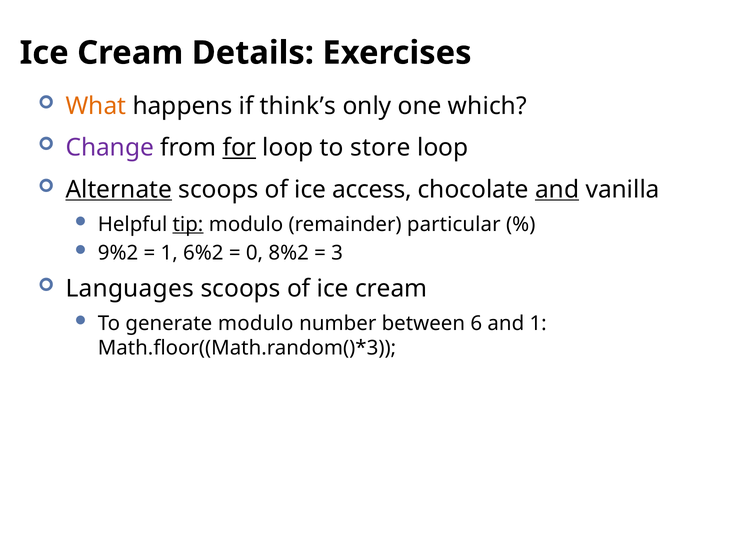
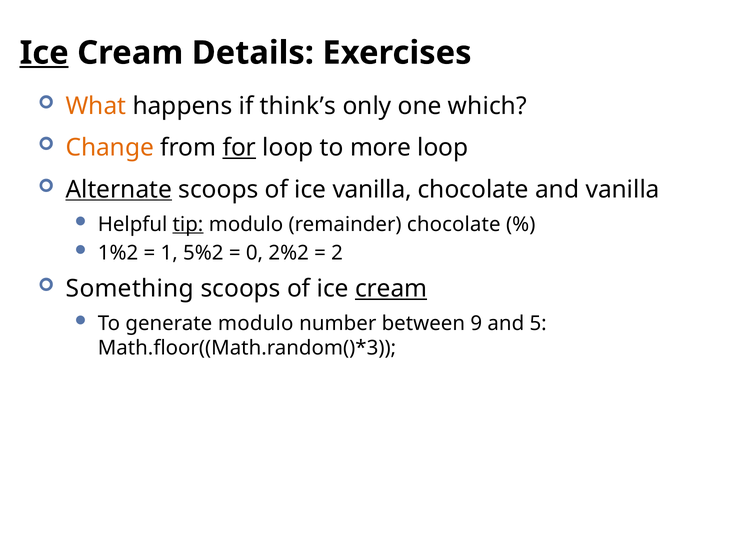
Ice at (44, 53) underline: none -> present
Change colour: purple -> orange
store: store -> more
ice access: access -> vanilla
and at (557, 189) underline: present -> none
remainder particular: particular -> chocolate
9%2: 9%2 -> 1%2
6%2: 6%2 -> 5%2
8%2: 8%2 -> 2%2
3: 3 -> 2
Languages: Languages -> Something
cream at (391, 288) underline: none -> present
6: 6 -> 9
and 1: 1 -> 5
